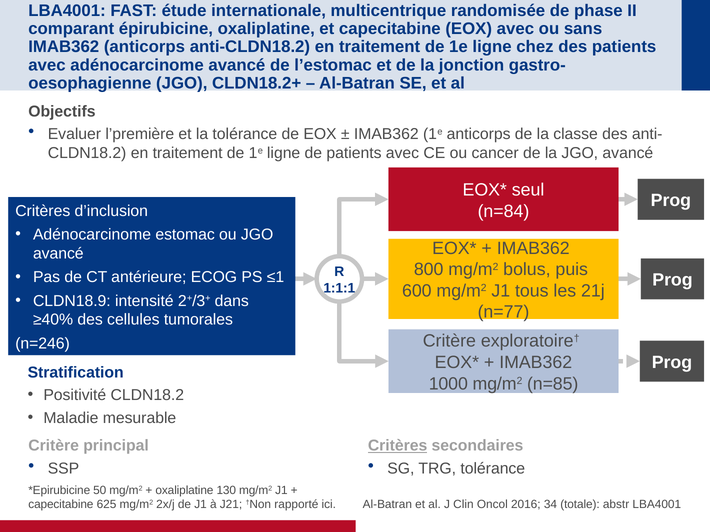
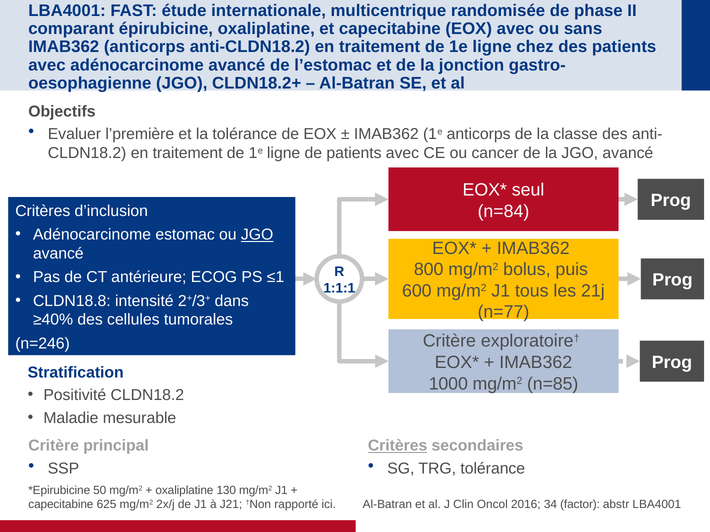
JGO at (257, 235) underline: none -> present
CLDN18.9: CLDN18.9 -> CLDN18.8
totale: totale -> factor
